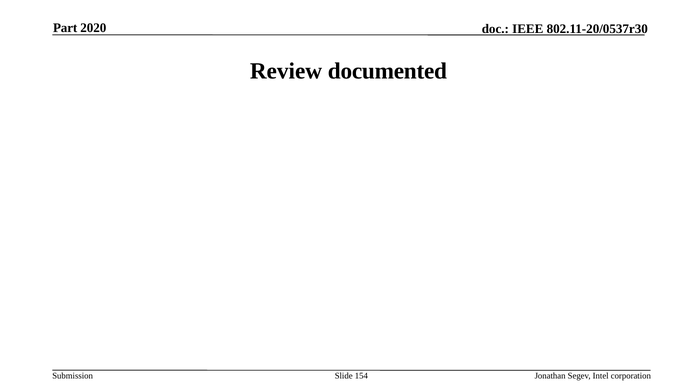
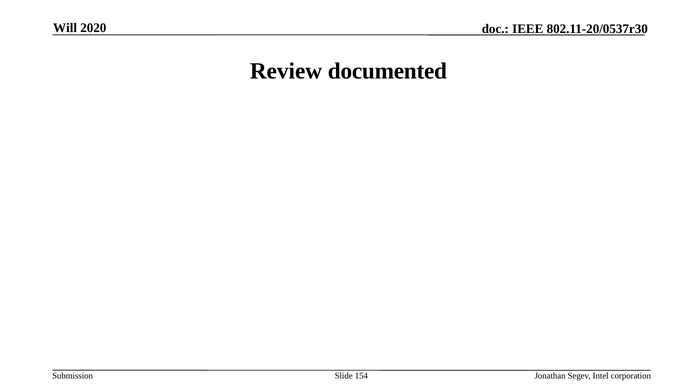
Part: Part -> Will
